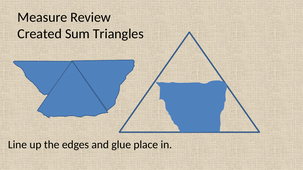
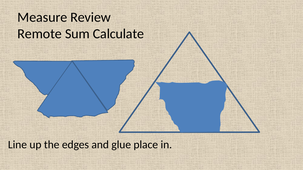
Created: Created -> Remote
Triangles: Triangles -> Calculate
